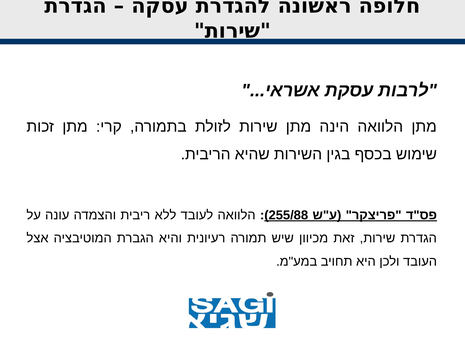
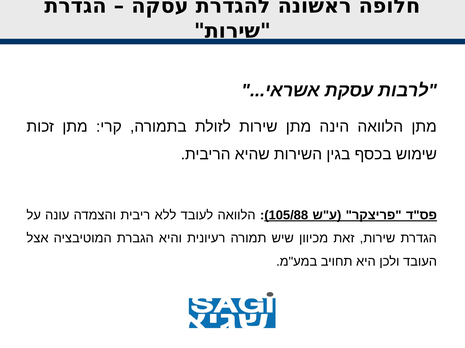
255/88: 255/88 -> 105/88
